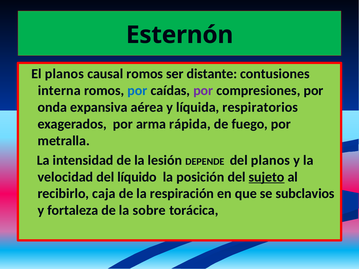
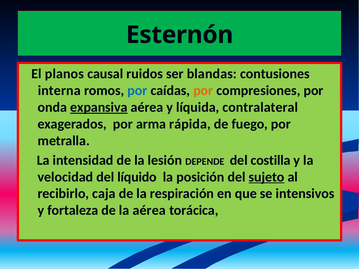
causal romos: romos -> ruidos
distante: distante -> blandas
por at (203, 91) colour: purple -> orange
expansiva underline: none -> present
respiratorios: respiratorios -> contralateral
del planos: planos -> costilla
subclavios: subclavios -> intensivos
la sobre: sobre -> aérea
